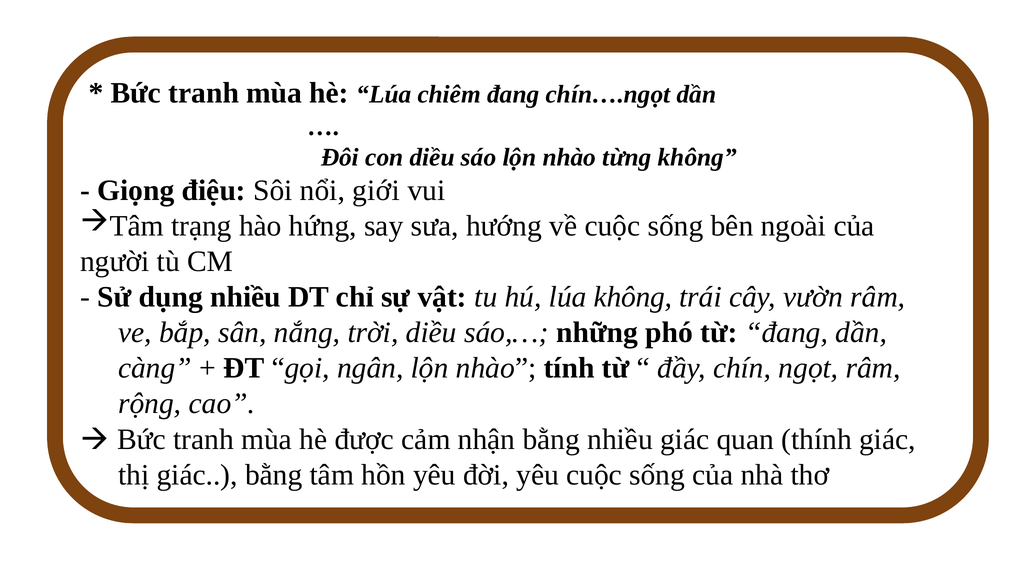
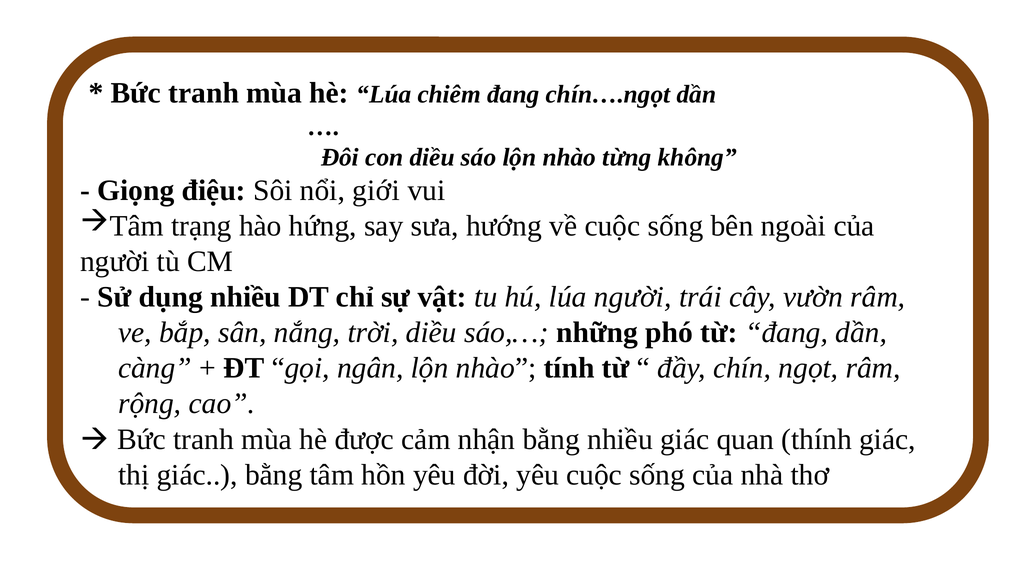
lúa không: không -> người
